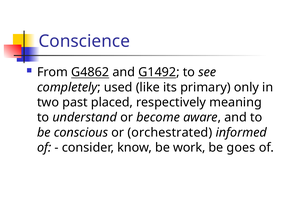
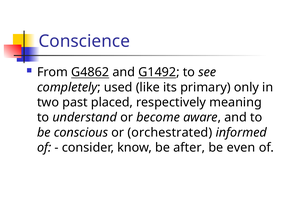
work: work -> after
goes: goes -> even
